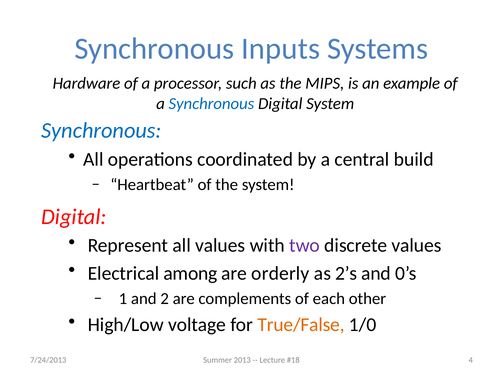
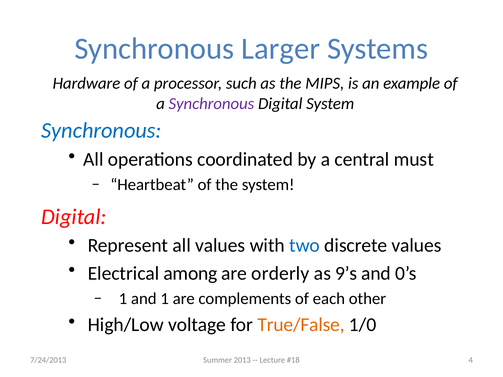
Inputs: Inputs -> Larger
Synchronous at (211, 104) colour: blue -> purple
build: build -> must
two colour: purple -> blue
2’s: 2’s -> 9’s
and 2: 2 -> 1
